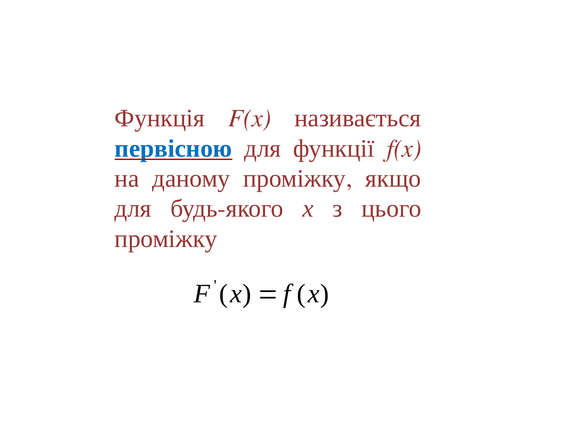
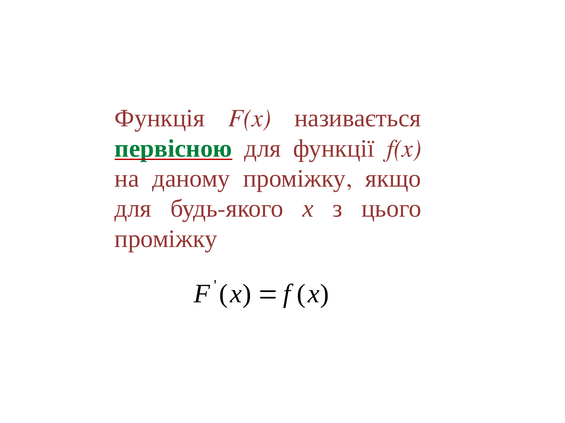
первісною colour: blue -> green
